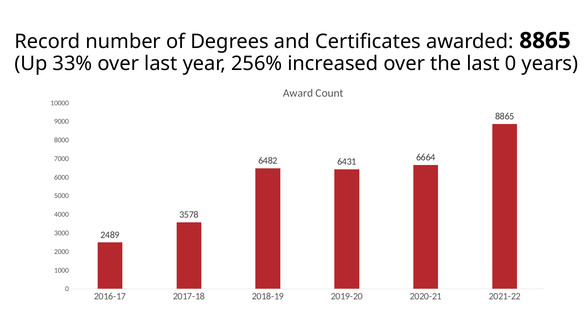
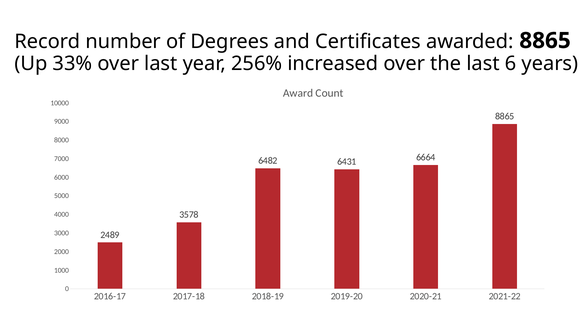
last 0: 0 -> 6
